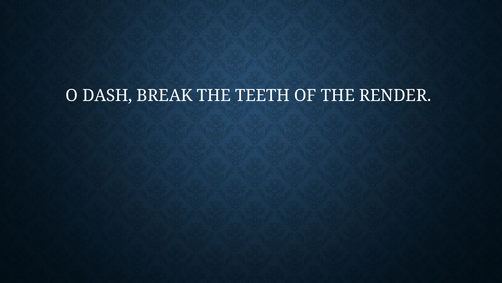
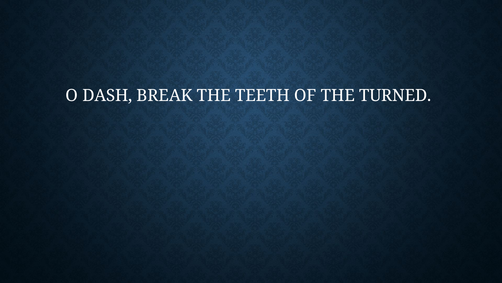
RENDER: RENDER -> TURNED
